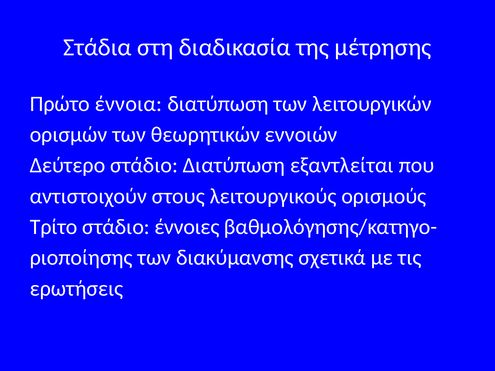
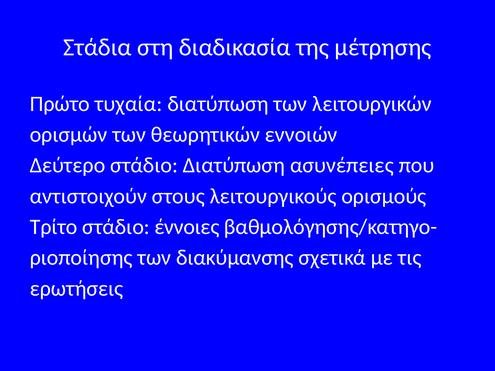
έννοια: έννοια -> τυχαία
εξαντλείται: εξαντλείται -> ασυνέπειες
